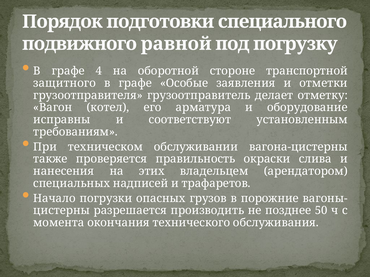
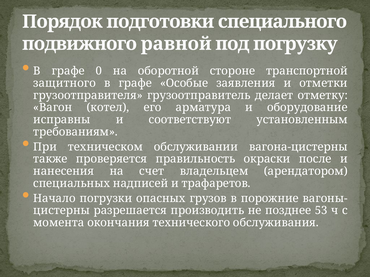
4: 4 -> 0
слива: слива -> после
этих: этих -> счет
50: 50 -> 53
